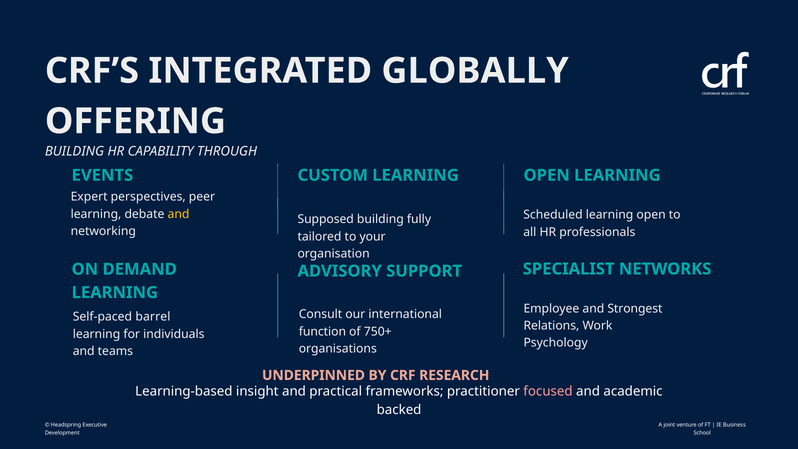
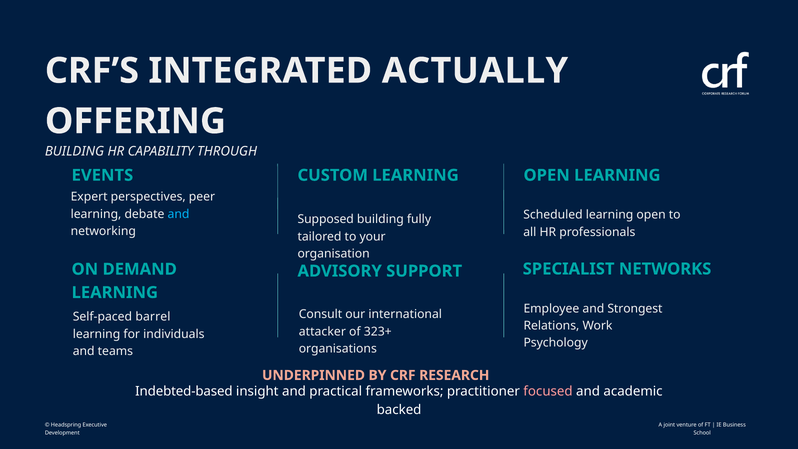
GLOBALLY: GLOBALLY -> ACTUALLY
and at (179, 214) colour: yellow -> light blue
function: function -> attacker
750+: 750+ -> 323+
Learning-based: Learning-based -> Indebted-based
